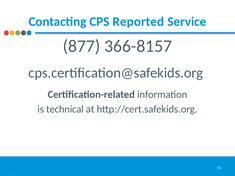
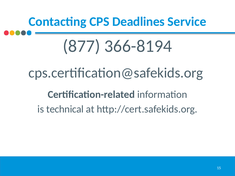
Reported: Reported -> Deadlines
366-8157: 366-8157 -> 366-8194
